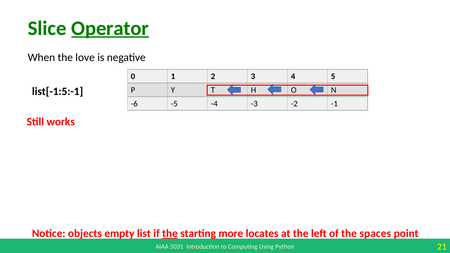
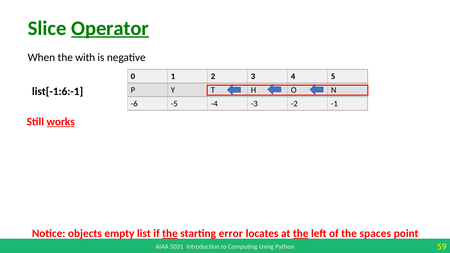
love: love -> with
list[-1:5:-1: list[-1:5:-1 -> list[-1:6:-1
works underline: none -> present
more: more -> error
the at (301, 234) underline: none -> present
21: 21 -> 59
